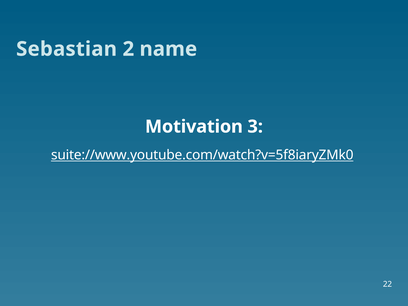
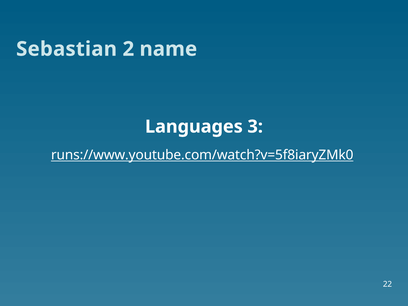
Motivation: Motivation -> Languages
suite://www.youtube.com/watch?v=5f8iaryZMk0: suite://www.youtube.com/watch?v=5f8iaryZMk0 -> runs://www.youtube.com/watch?v=5f8iaryZMk0
